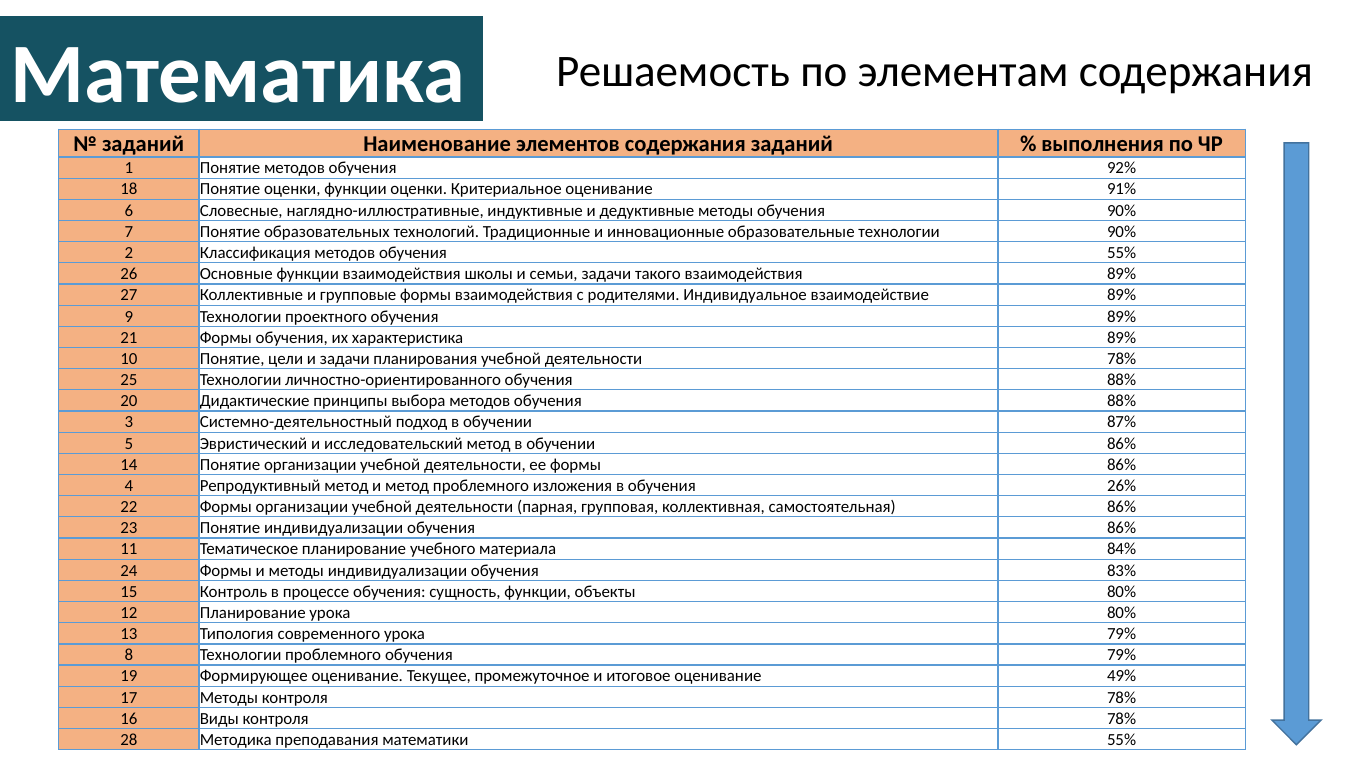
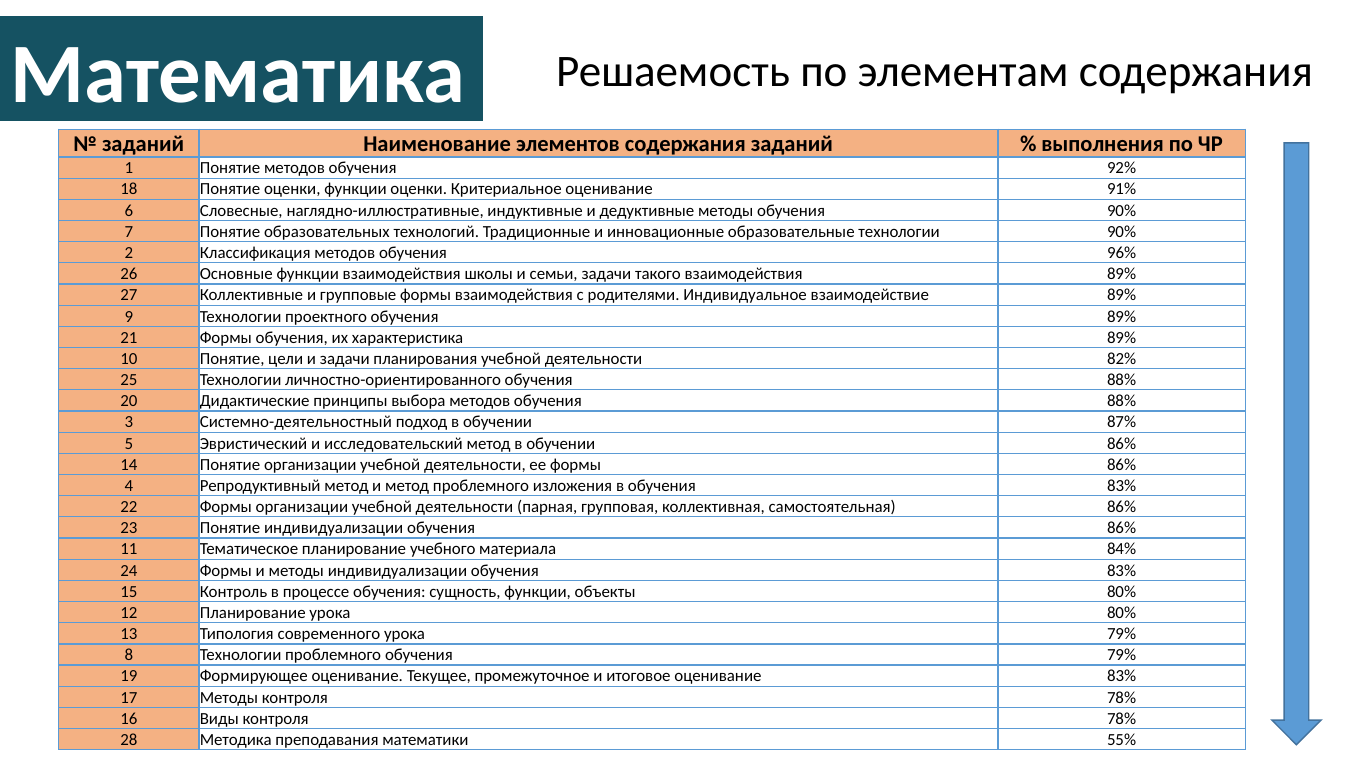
обучения 55%: 55% -> 96%
деятельности 78%: 78% -> 82%
в обучения 26%: 26% -> 83%
оценивание 49%: 49% -> 83%
